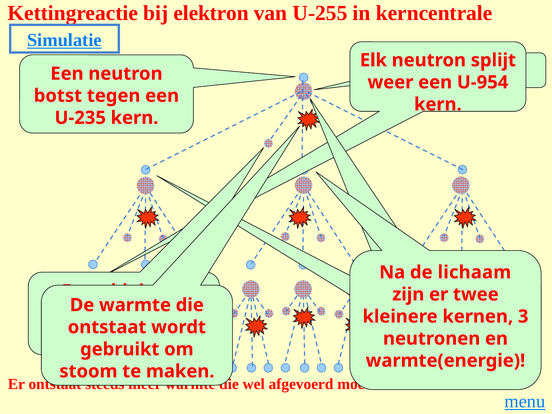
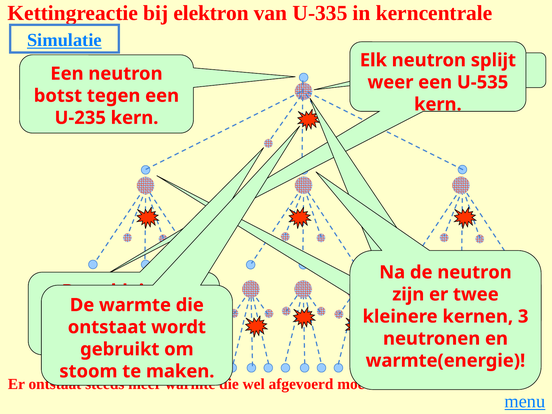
U-255: U-255 -> U-335
U-954: U-954 -> U-535
de lichaam: lichaam -> neutron
